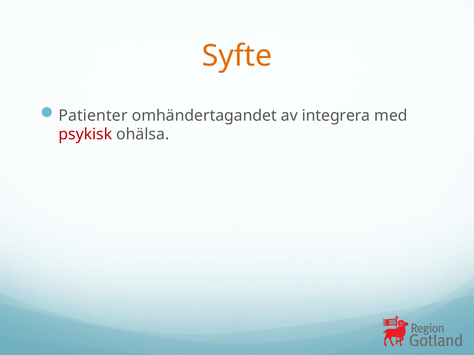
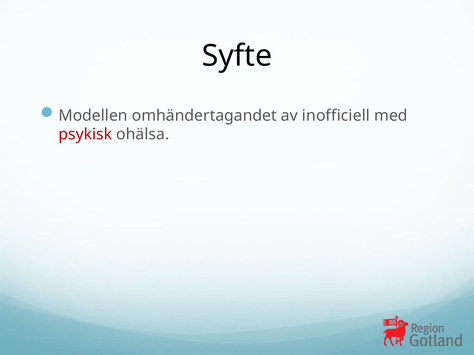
Syfte colour: orange -> black
Patienter: Patienter -> Modellen
integrera: integrera -> inofficiell
